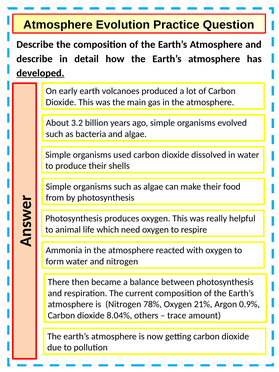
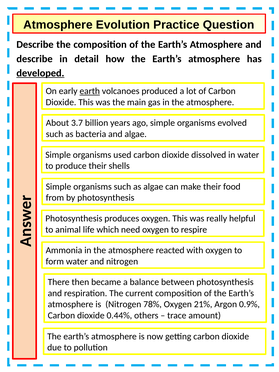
earth underline: none -> present
3.2: 3.2 -> 3.7
8.04%: 8.04% -> 0.44%
